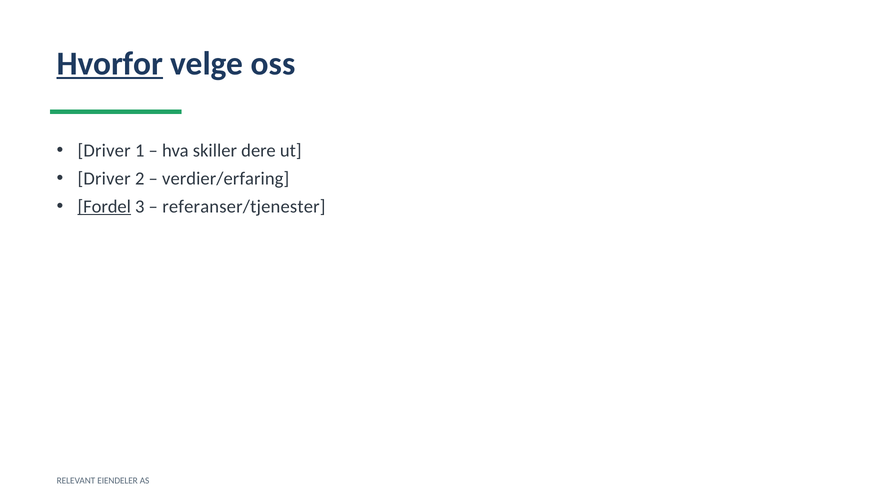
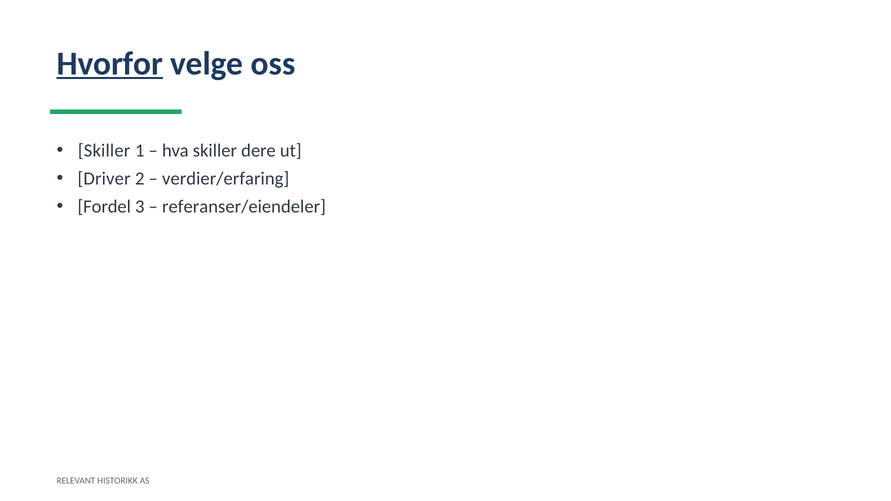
Driver at (104, 151): Driver -> Skiller
Fordel underline: present -> none
referanser/tjenester: referanser/tjenester -> referanser/eiendeler
EIENDELER: EIENDELER -> HISTORIKK
